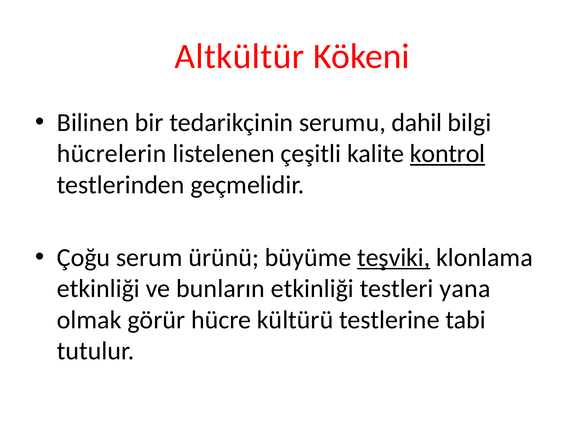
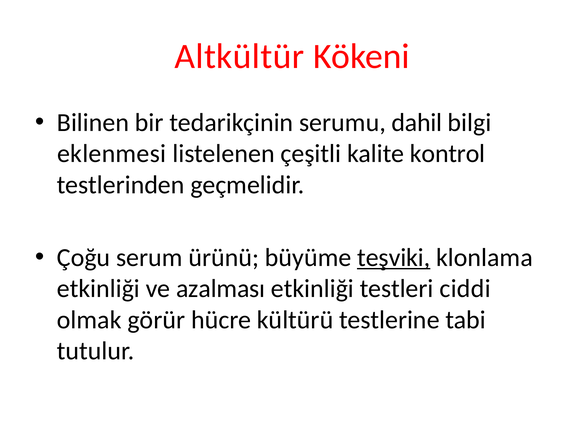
hücrelerin: hücrelerin -> eklenmesi
kontrol underline: present -> none
bunların: bunların -> azalması
yana: yana -> ciddi
